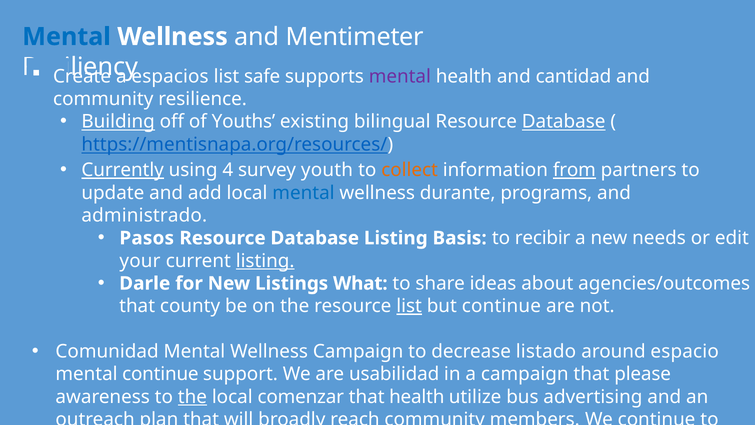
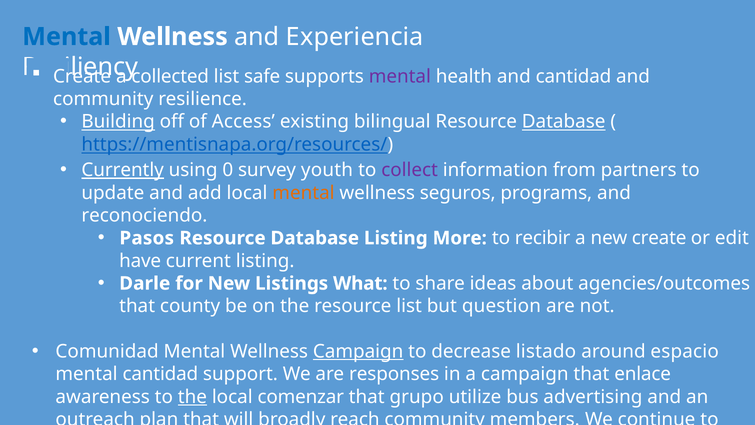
Mentimeter: Mentimeter -> Experiencia
espacios: espacios -> collected
Youths: Youths -> Access
4: 4 -> 0
collect colour: orange -> purple
from at (574, 170) underline: present -> none
mental at (303, 193) colour: blue -> orange
durante: durante -> seguros
administrado: administrado -> reconociendo
Listing Basis: Basis -> More
new needs: needs -> create
your: your -> have
listing at (265, 261) underline: present -> none
list at (409, 306) underline: present -> none
but continue: continue -> question
Campaign at (358, 351) underline: none -> present
mental continue: continue -> cantidad
usabilidad: usabilidad -> responses
please: please -> enlace
that health: health -> grupo
